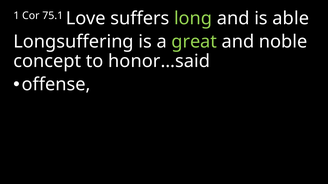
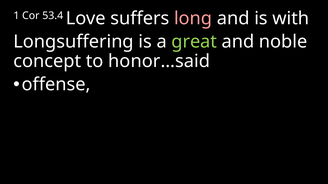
75.1: 75.1 -> 53.4
long colour: light green -> pink
able: able -> with
